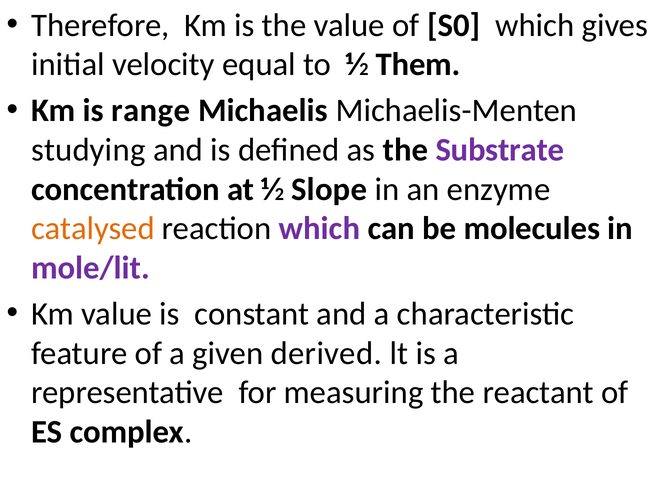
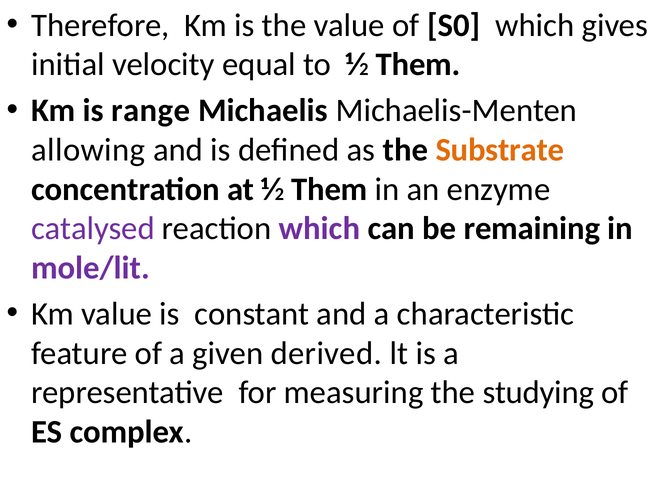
studying: studying -> allowing
Substrate colour: purple -> orange
Slope at (329, 189): Slope -> Them
catalysed colour: orange -> purple
molecules: molecules -> remaining
reactant: reactant -> studying
